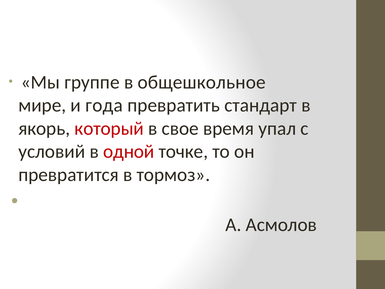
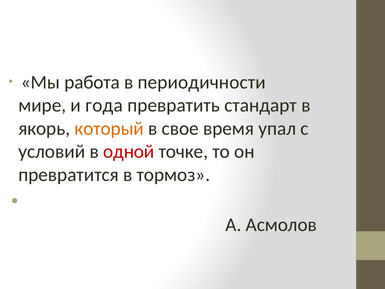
группе: группе -> работа
общешкольное: общешкольное -> периодичности
который colour: red -> orange
